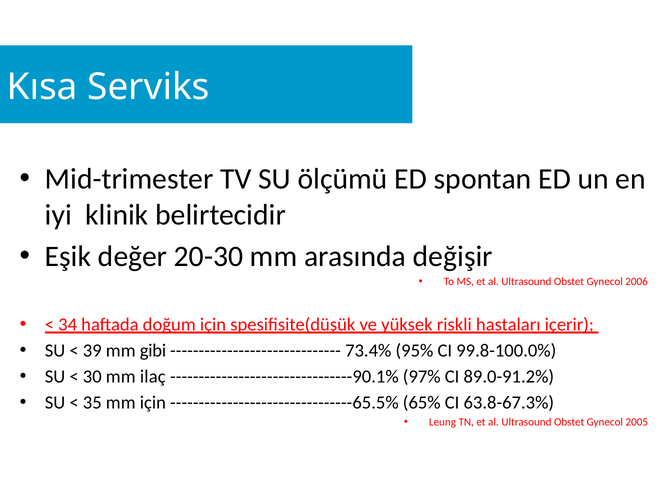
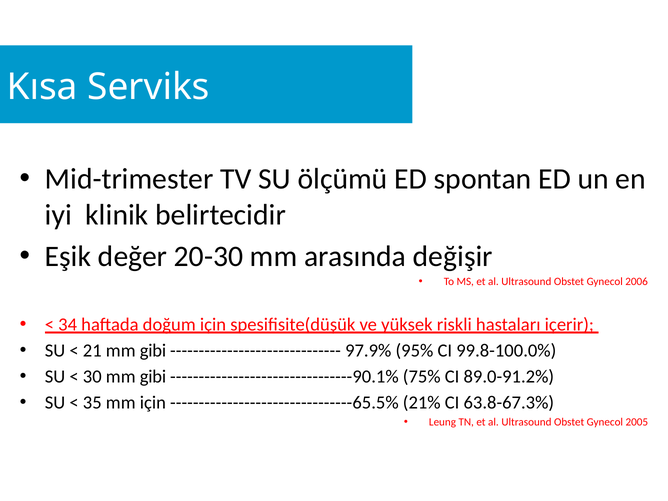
39: 39 -> 21
73.4%: 73.4% -> 97.9%
30 mm ilaç: ilaç -> gibi
97%: 97% -> 75%
65%: 65% -> 21%
